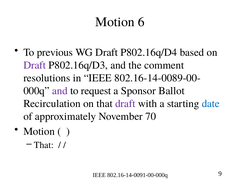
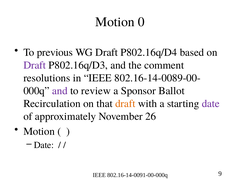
6: 6 -> 0
request: request -> review
draft at (125, 104) colour: purple -> orange
date at (211, 104) colour: blue -> purple
70: 70 -> 26
That at (44, 145): That -> Date
